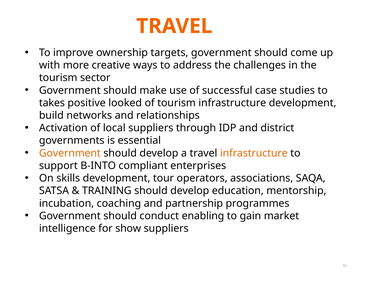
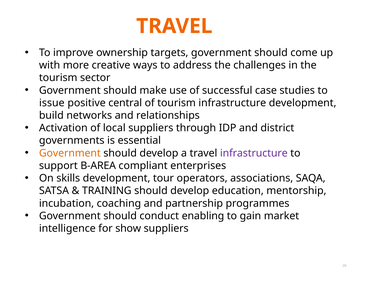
takes: takes -> issue
looked: looked -> central
infrastructure at (254, 153) colour: orange -> purple
B-INTO: B-INTO -> B-AREA
